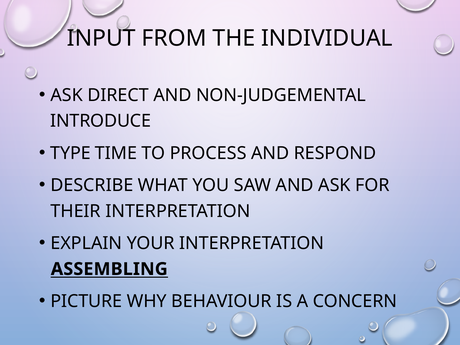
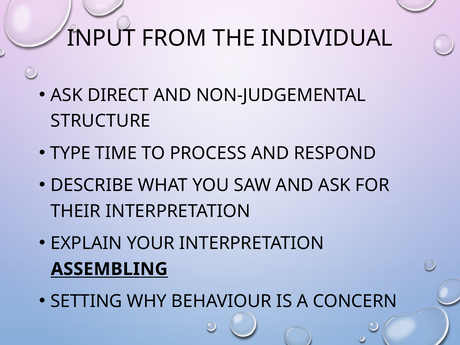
INTRODUCE: INTRODUCE -> STRUCTURE
PICTURE: PICTURE -> SETTING
